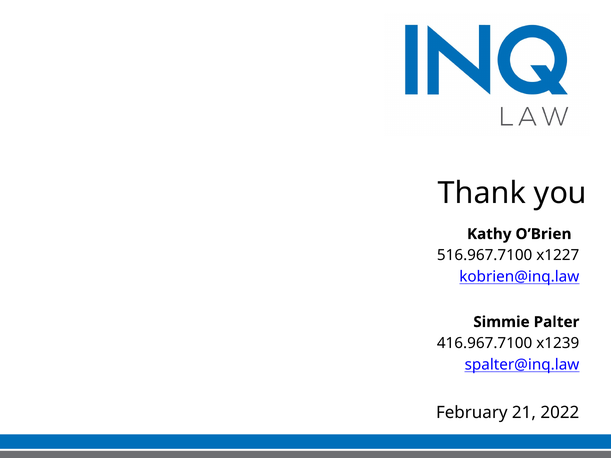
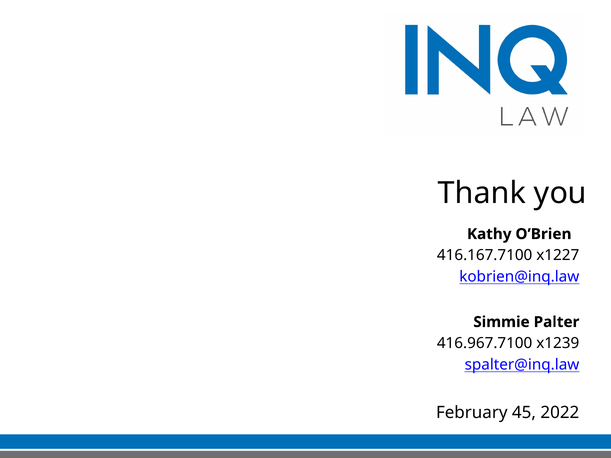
516.967.7100: 516.967.7100 -> 416.167.7100
21: 21 -> 45
